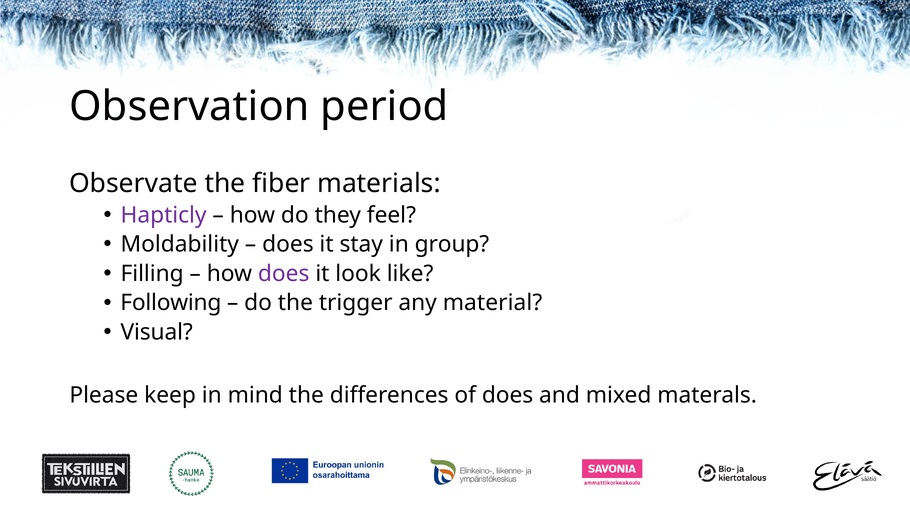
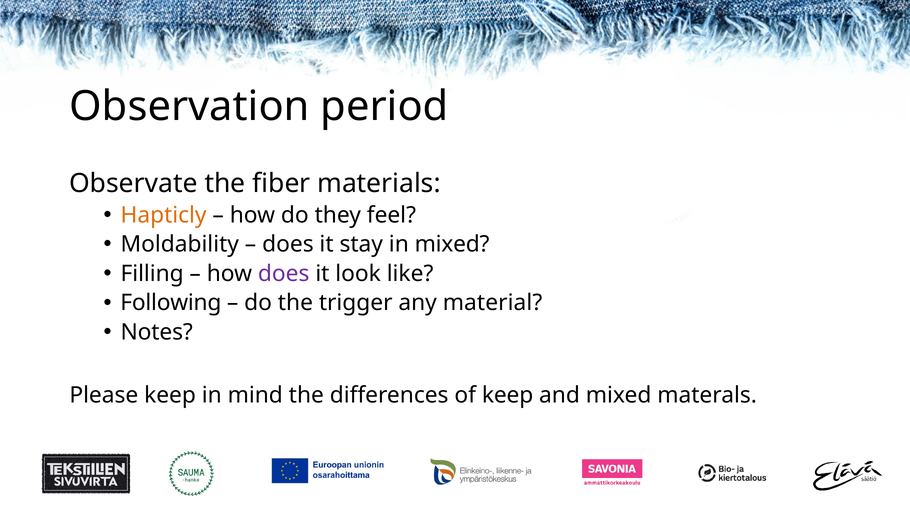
Hapticly colour: purple -> orange
in group: group -> mixed
Visual: Visual -> Notes
of does: does -> keep
